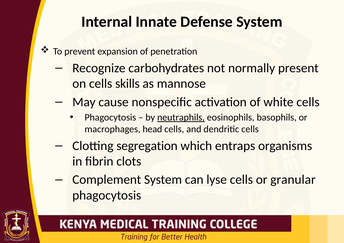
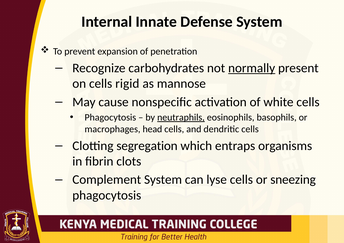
normally underline: none -> present
skills: skills -> rigid
granular: granular -> sneezing
